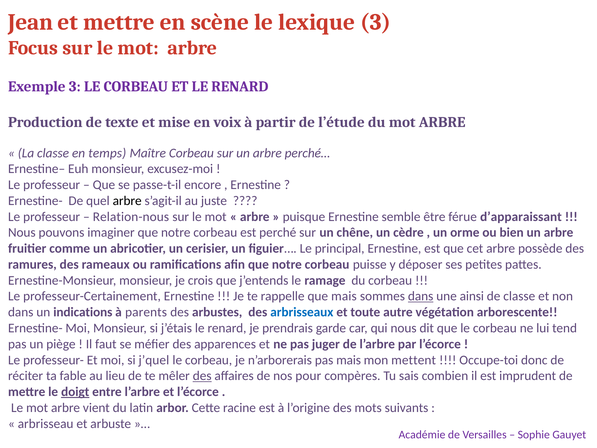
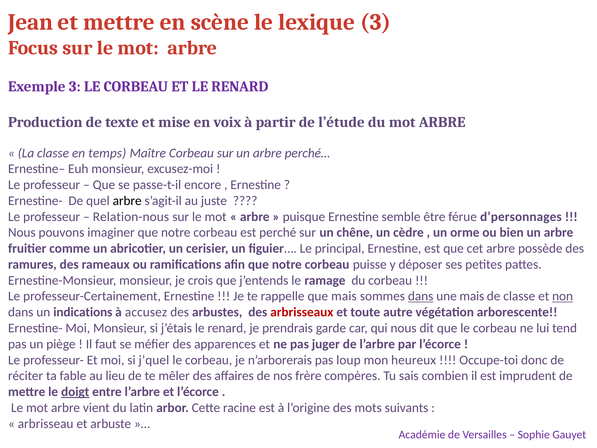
d’apparaissant: d’apparaissant -> d’personnages
une ainsi: ainsi -> mais
non underline: none -> present
parents: parents -> accusez
arbrisseaux colour: blue -> red
pas mais: mais -> loup
mettent: mettent -> heureux
des at (202, 376) underline: present -> none
pour: pour -> frère
